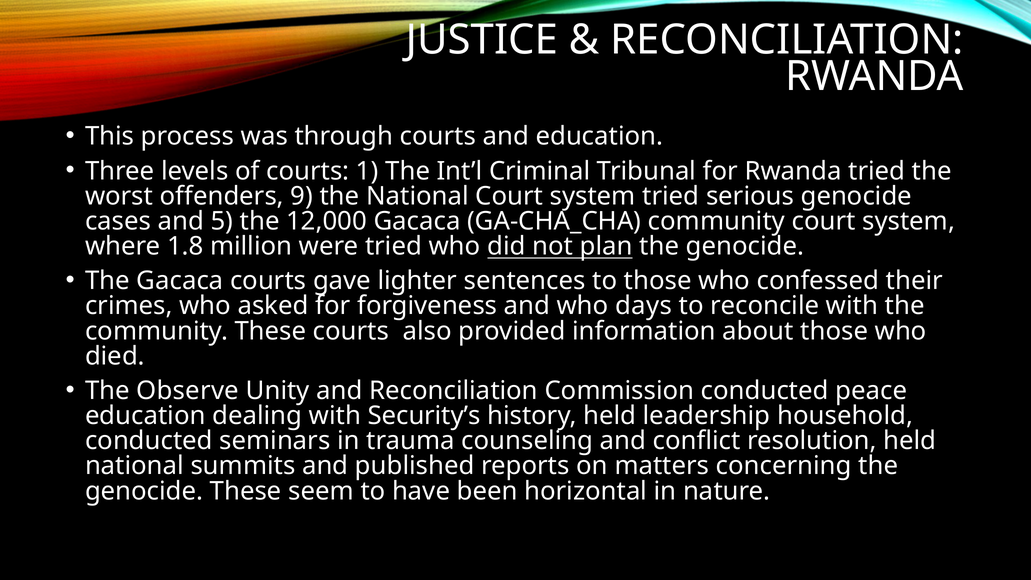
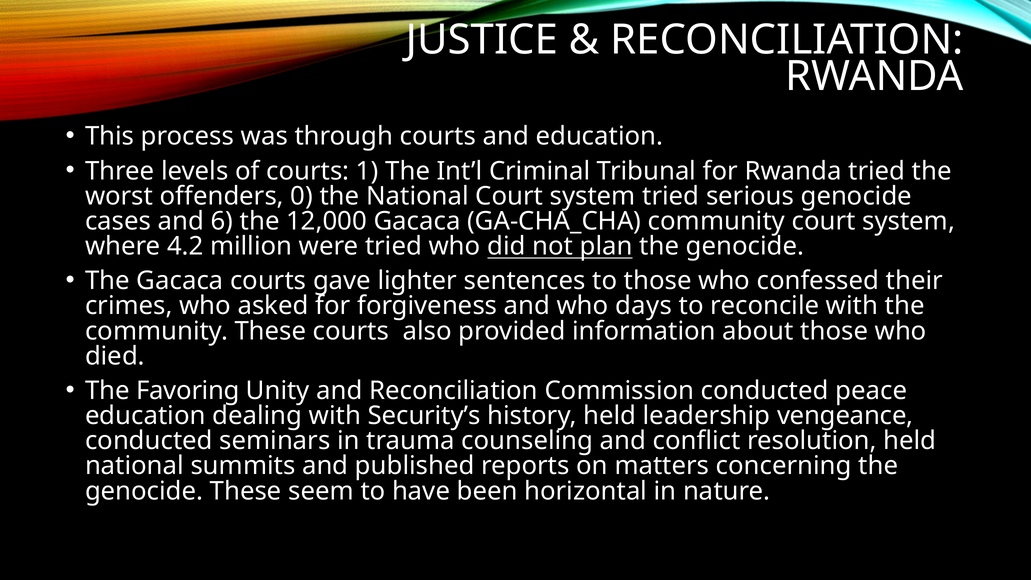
9: 9 -> 0
5: 5 -> 6
1.8: 1.8 -> 4.2
Observe: Observe -> Favoring
household: household -> vengeance
